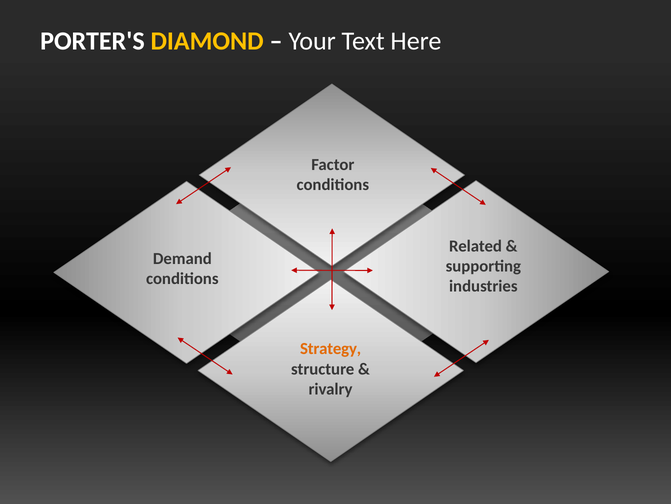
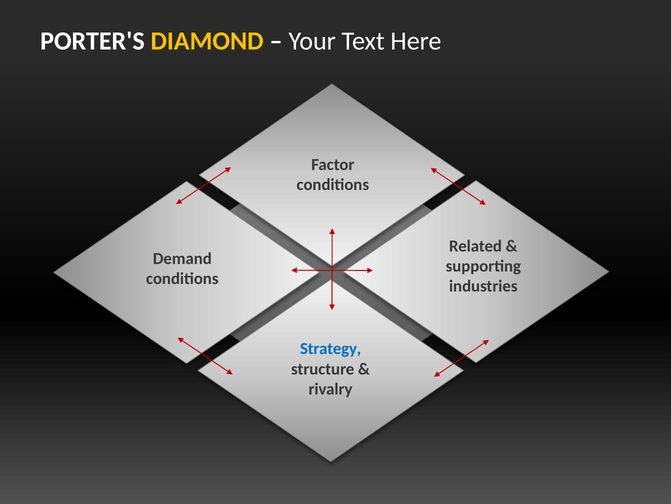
Strategy colour: orange -> blue
